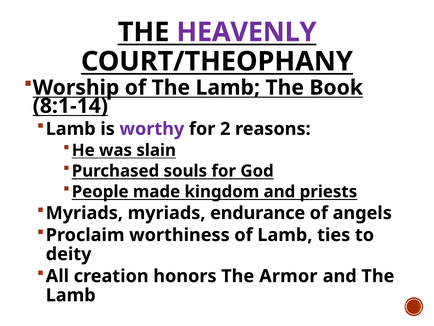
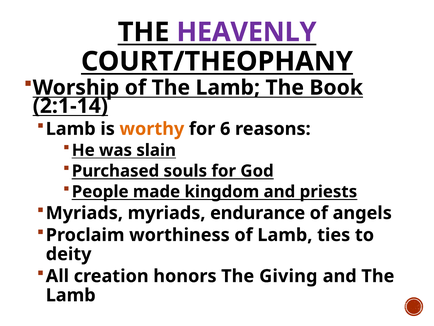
8:1-14: 8:1-14 -> 2:1-14
worthy colour: purple -> orange
2: 2 -> 6
Armor: Armor -> Giving
